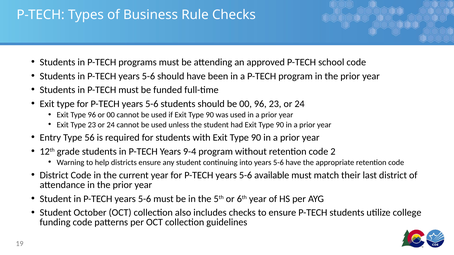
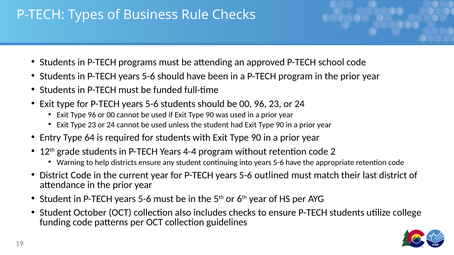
56: 56 -> 64
9-4: 9-4 -> 4-4
available: available -> outlined
